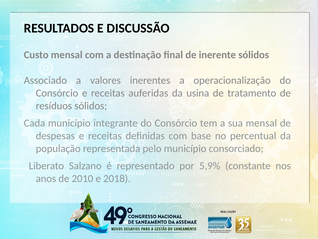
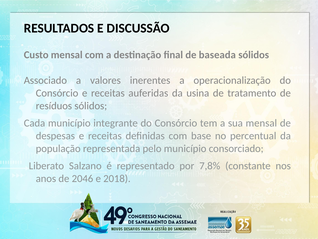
inerente: inerente -> baseada
5,9%: 5,9% -> 7,8%
2010: 2010 -> 2046
